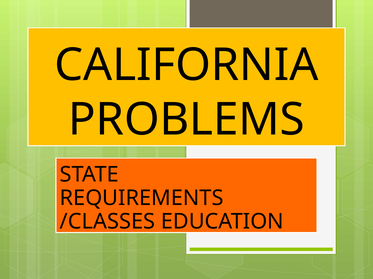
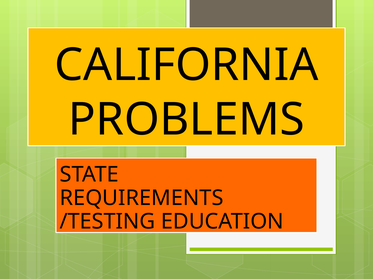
/CLASSES: /CLASSES -> /TESTING
